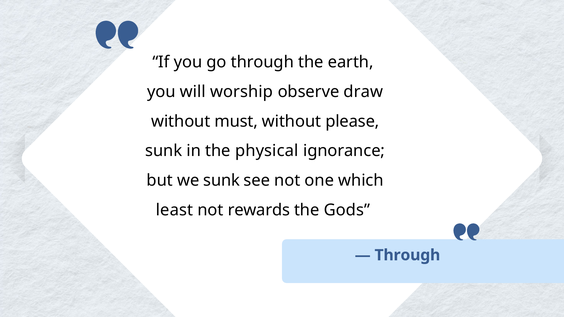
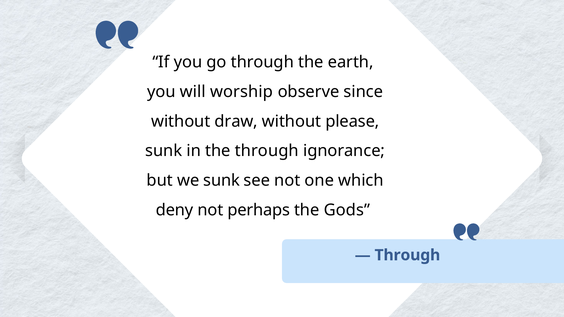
draw: draw -> since
must: must -> draw
the physical: physical -> through
least: least -> deny
rewards: rewards -> perhaps
